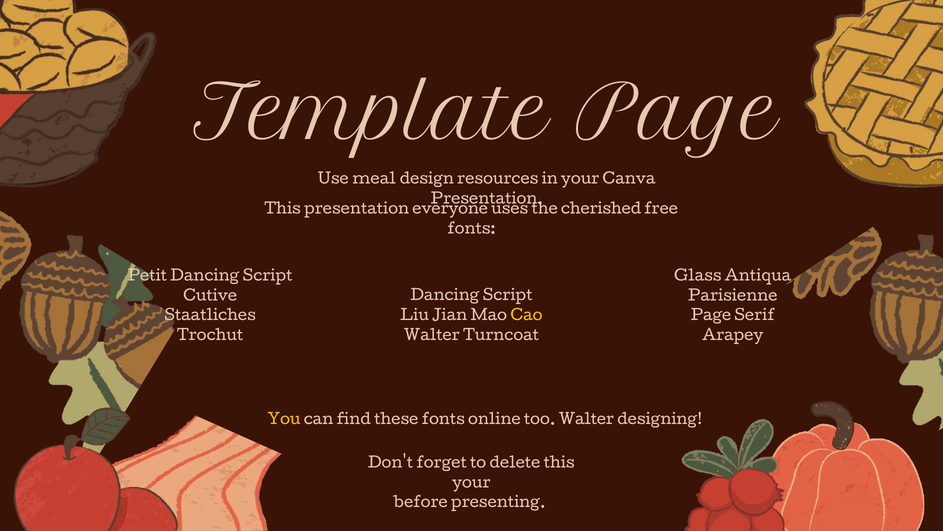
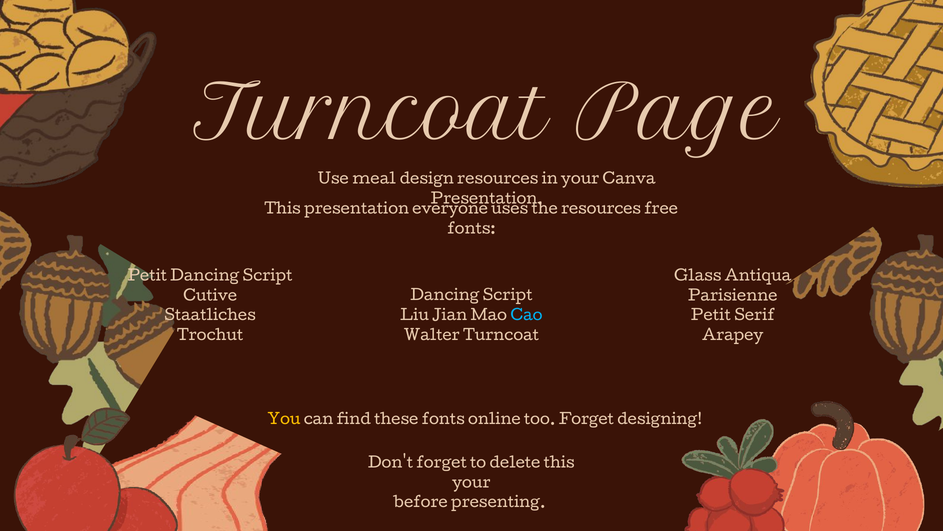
Template at (372, 115): Template -> Turncoat
the cherished: cherished -> resources
Cao colour: yellow -> light blue
Page at (711, 315): Page -> Petit
too Walter: Walter -> Forget
